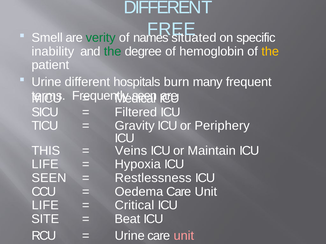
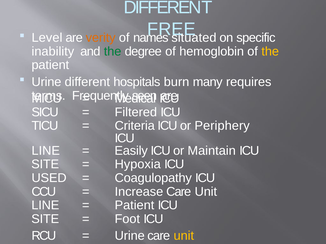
Smell: Smell -> Level
verity colour: green -> orange
frequent: frequent -> requires
Gravity: Gravity -> Criteria
THIS at (46, 151): THIS -> LINE
Veins: Veins -> Easily
LIFE at (45, 165): LIFE -> SITE
SEEN at (49, 178): SEEN -> USED
Restlessness: Restlessness -> Coagulopathy
Oedema: Oedema -> Increase
LIFE at (45, 206): LIFE -> LINE
Critical at (134, 206): Critical -> Patient
Beat: Beat -> Foot
unit at (184, 236) colour: pink -> yellow
